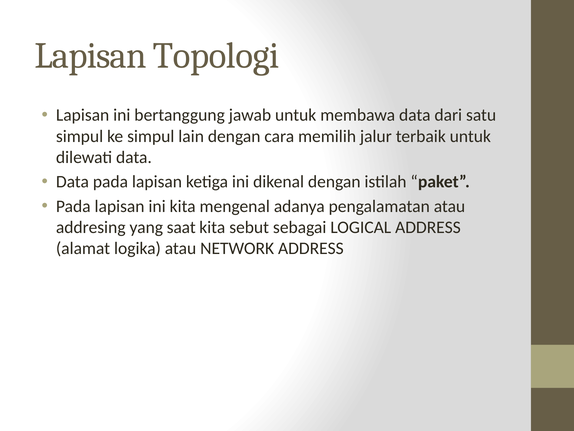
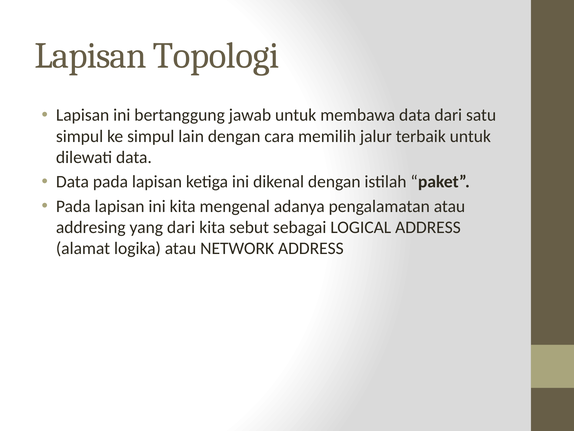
yang saat: saat -> dari
